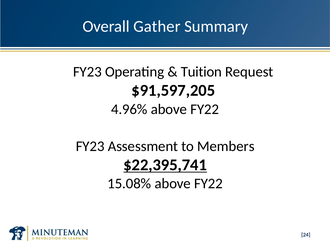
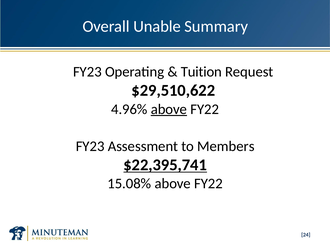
Gather: Gather -> Unable
$91,597,205: $91,597,205 -> $29,510,622
above at (169, 109) underline: none -> present
